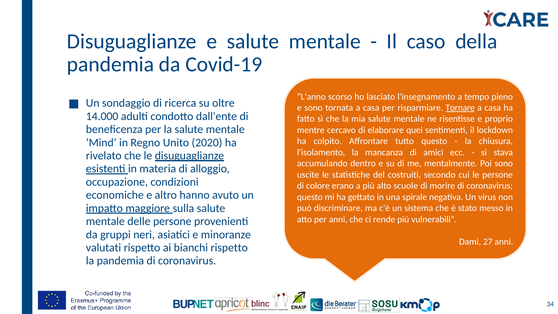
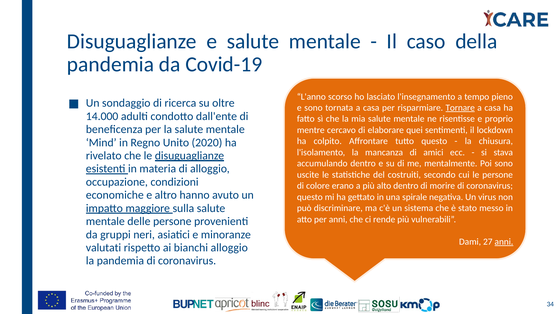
alto scuole: scuole -> dentro
anni at (504, 242) underline: none -> present
bianchi rispetto: rispetto -> alloggio
